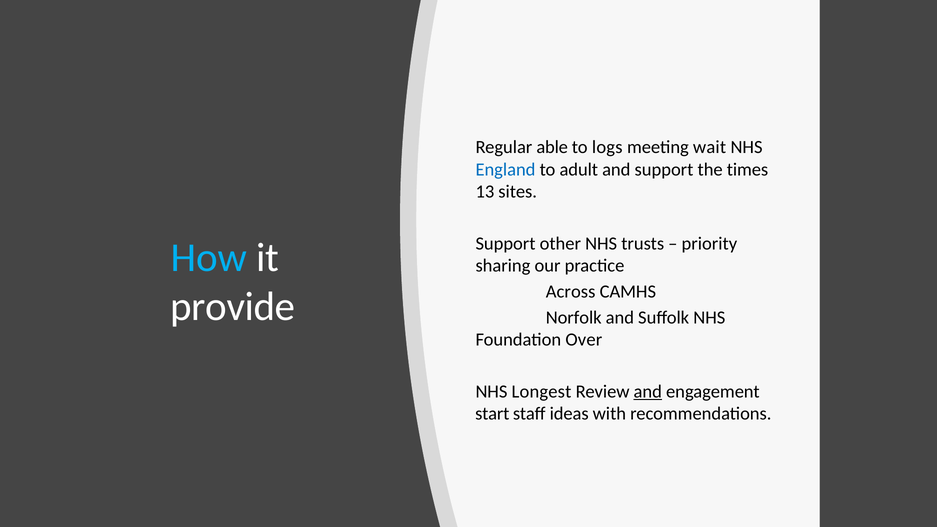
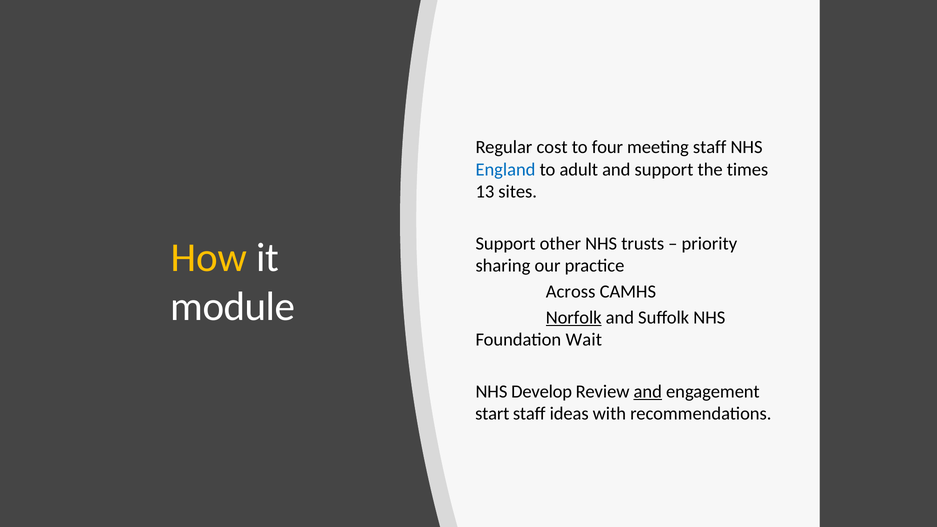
able: able -> cost
logs: logs -> four
meeting wait: wait -> staff
How colour: light blue -> yellow
provide: provide -> module
Norfolk underline: none -> present
Over: Over -> Wait
Longest: Longest -> Develop
